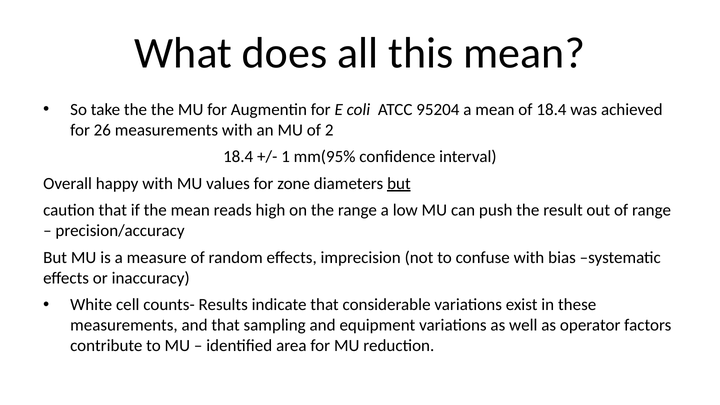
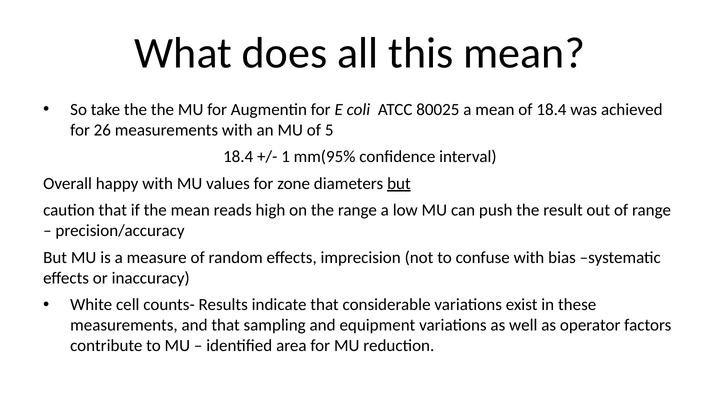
95204: 95204 -> 80025
2: 2 -> 5
